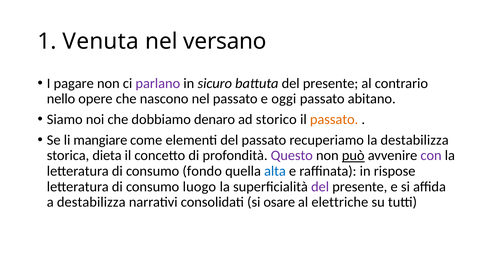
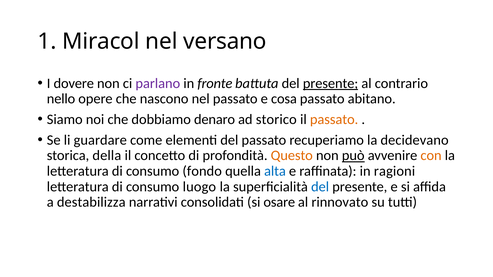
Venuta: Venuta -> Miracol
pagare: pagare -> dovere
sicuro: sicuro -> fronte
presente at (331, 83) underline: none -> present
oggi: oggi -> cosa
mangiare: mangiare -> guardare
la destabilizza: destabilizza -> decidevano
dieta: dieta -> della
Questo colour: purple -> orange
con colour: purple -> orange
rispose: rispose -> ragioni
del at (320, 187) colour: purple -> blue
elettriche: elettriche -> rinnovato
